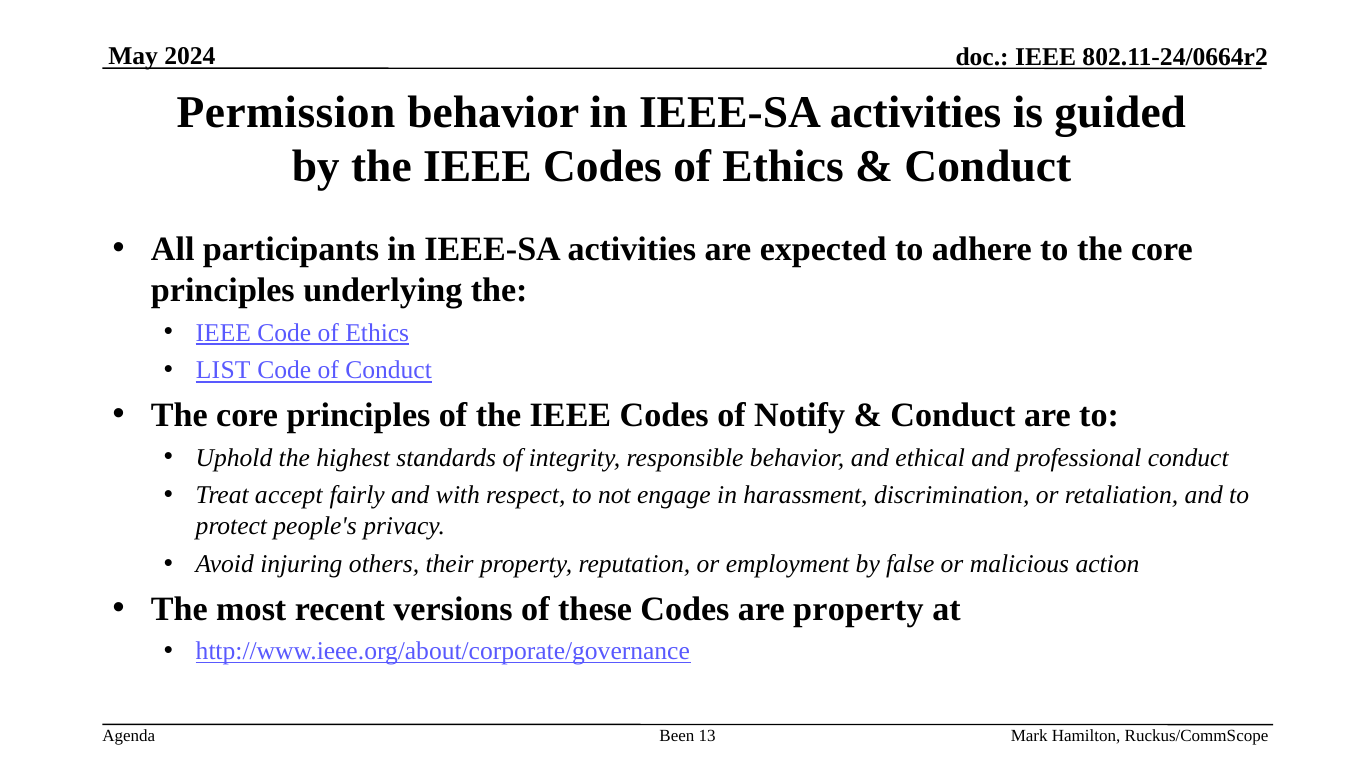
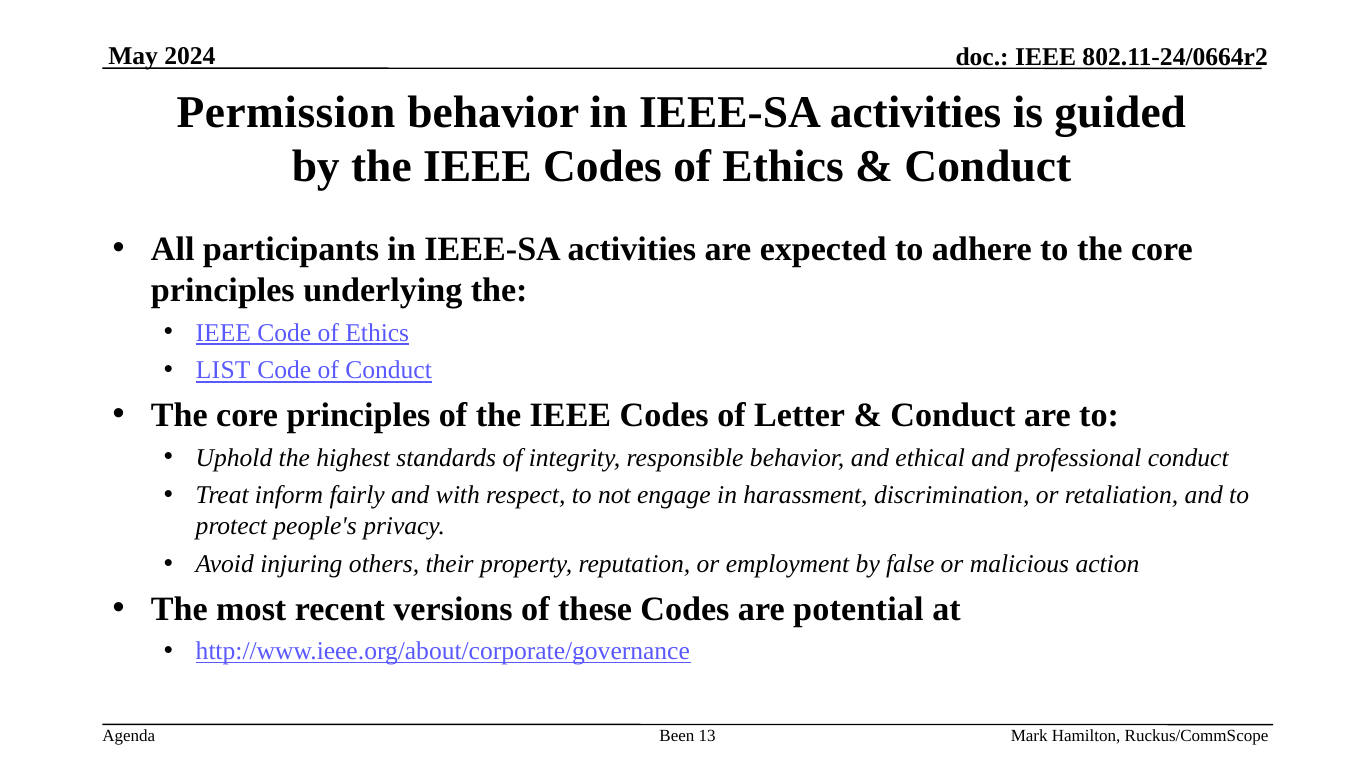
Notify: Notify -> Letter
accept: accept -> inform
are property: property -> potential
